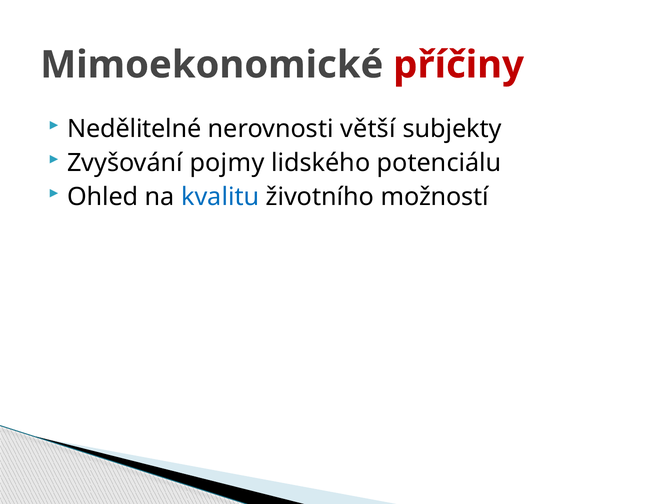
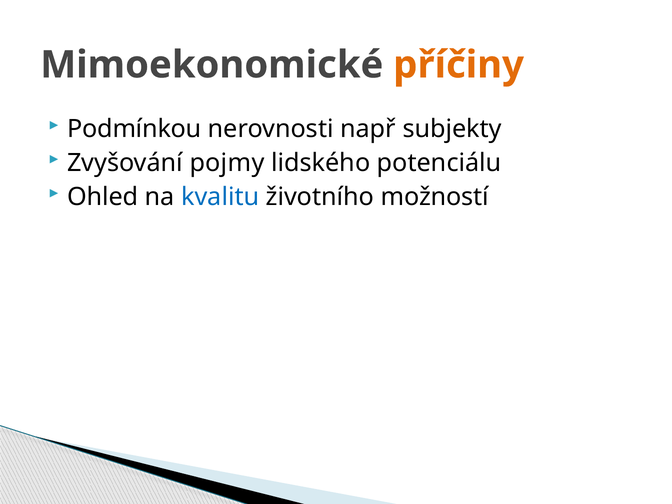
příčiny colour: red -> orange
Nedělitelné: Nedělitelné -> Podmínkou
větší: větší -> např
